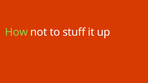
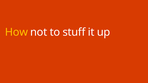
How colour: light green -> yellow
